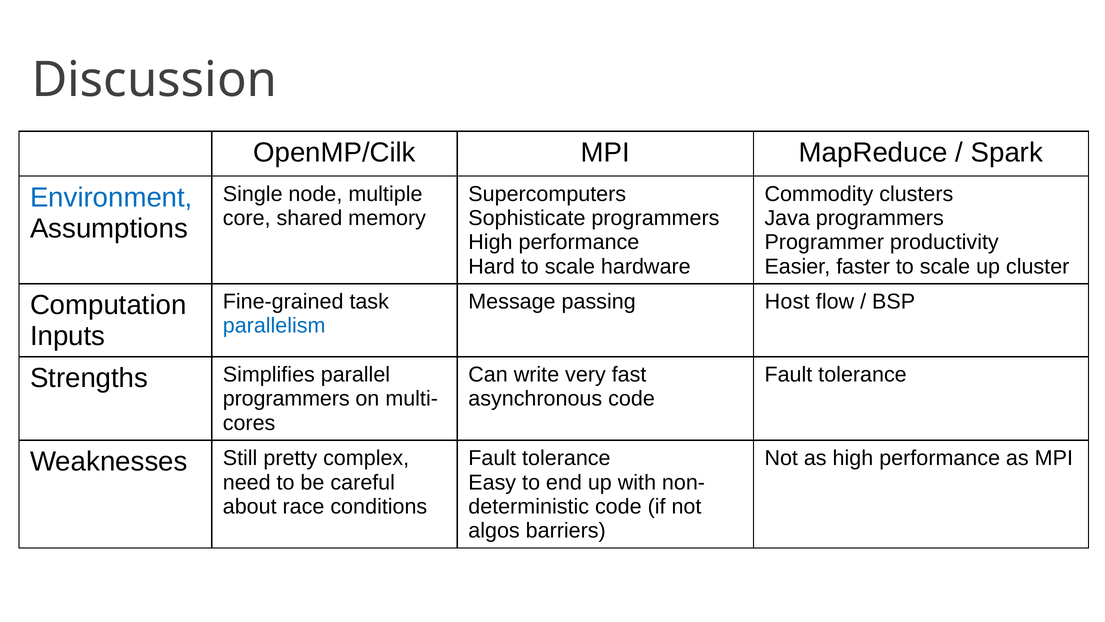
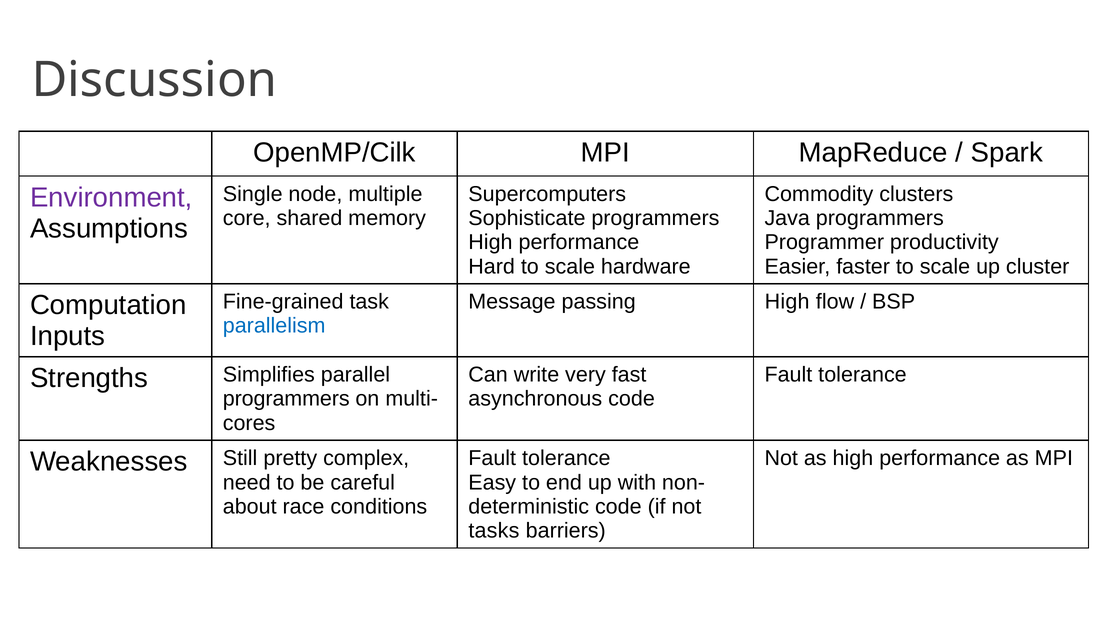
Environment colour: blue -> purple
passing Host: Host -> High
algos: algos -> tasks
